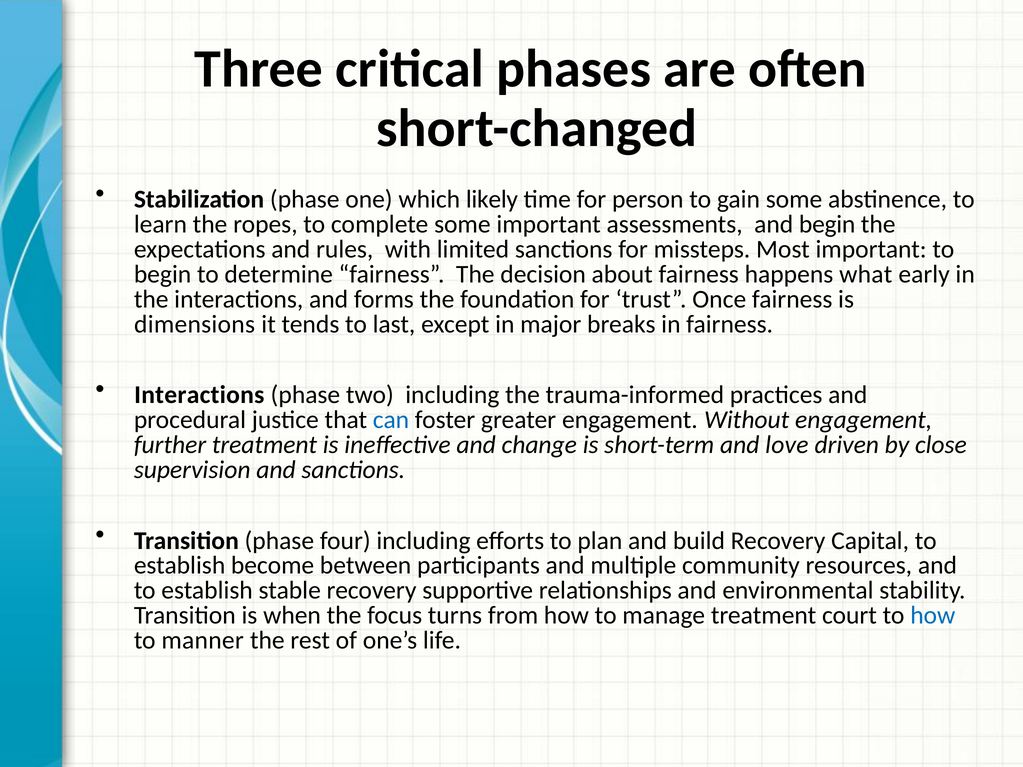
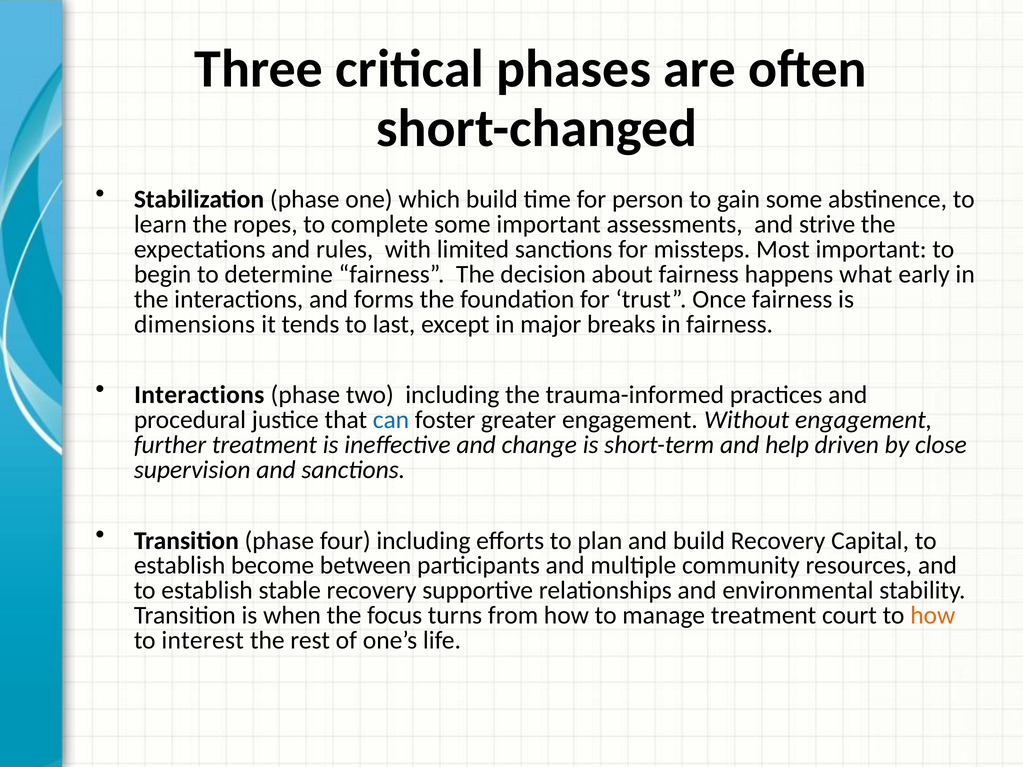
which likely: likely -> build
and begin: begin -> strive
love: love -> help
how at (933, 616) colour: blue -> orange
manner: manner -> interest
